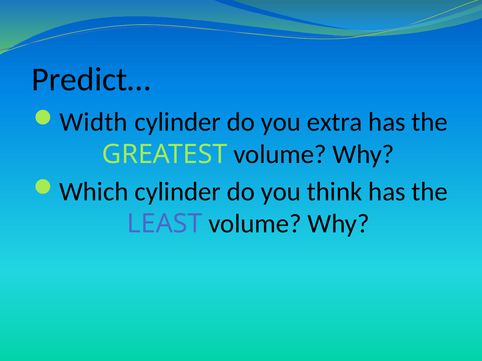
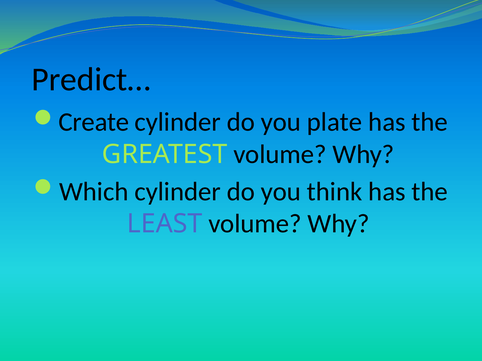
Width: Width -> Create
extra: extra -> plate
